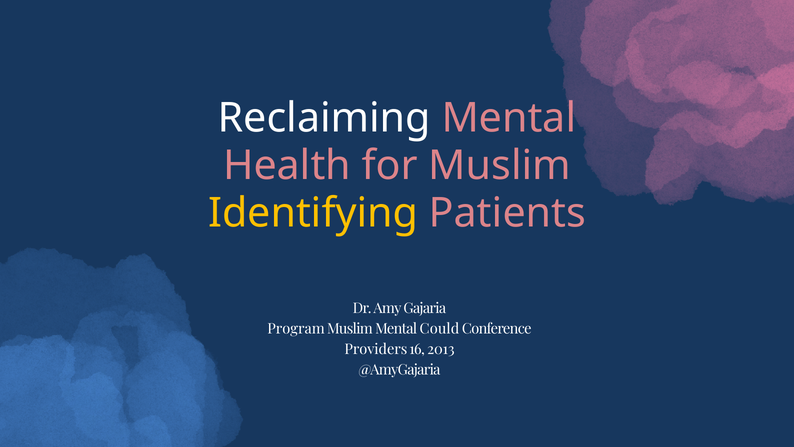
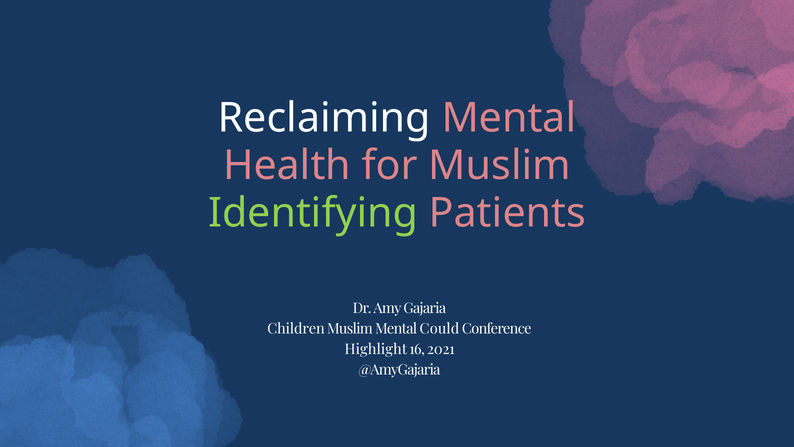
Identifying colour: yellow -> light green
Program: Program -> Children
Providers: Providers -> Highlight
2013: 2013 -> 2021
